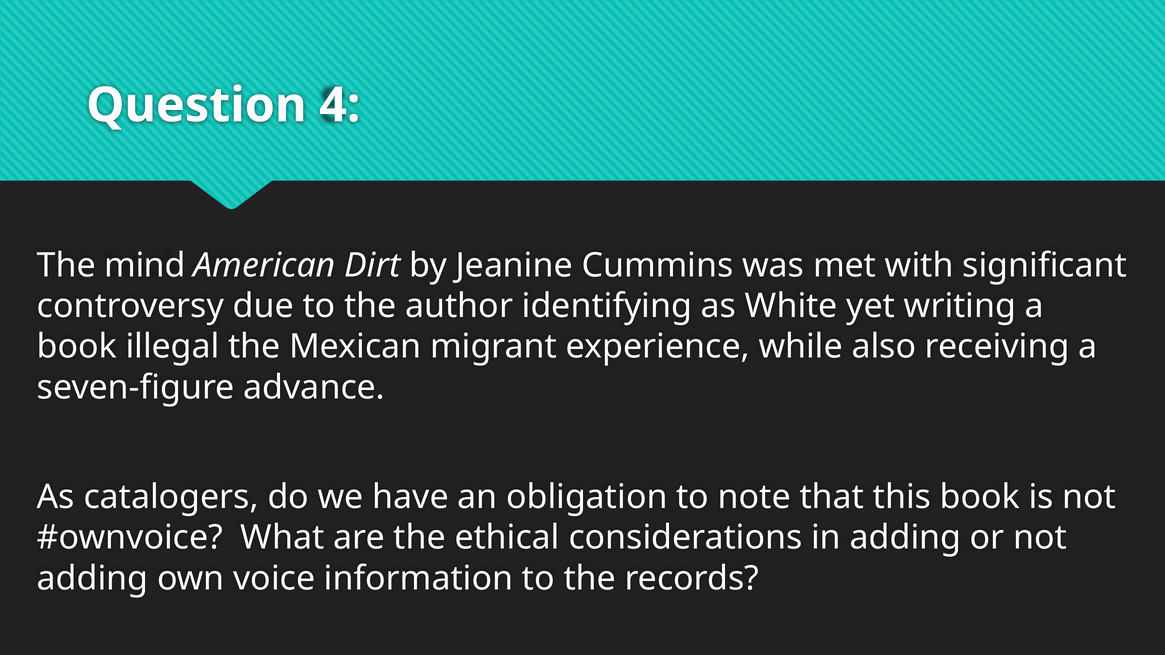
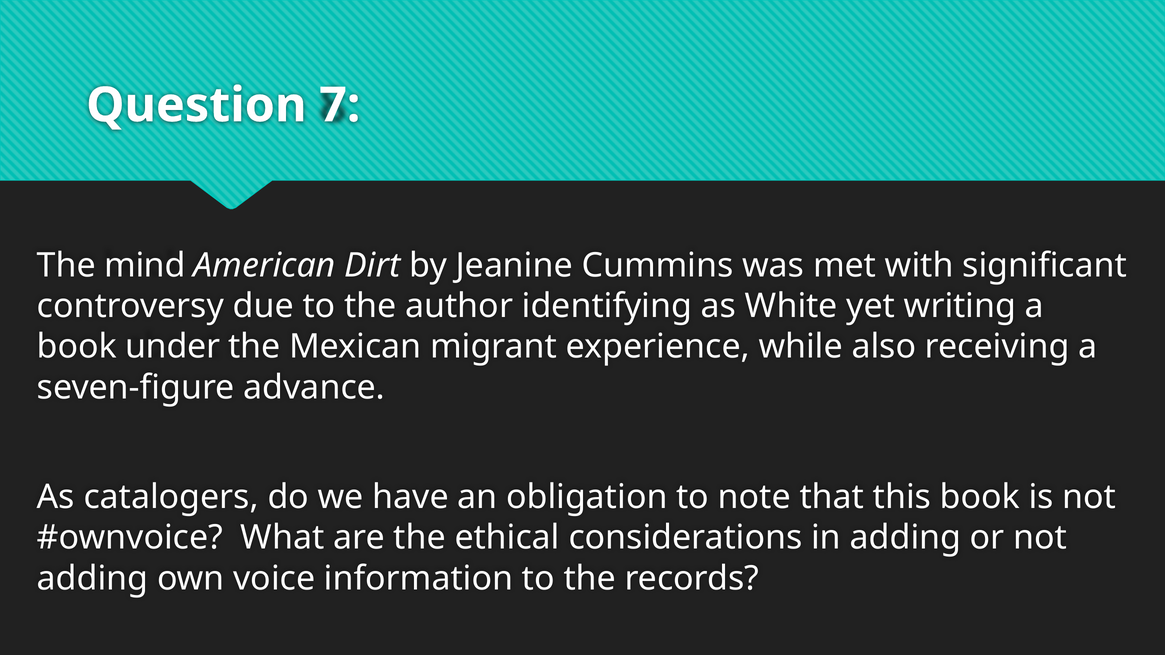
4: 4 -> 7
illegal: illegal -> under
